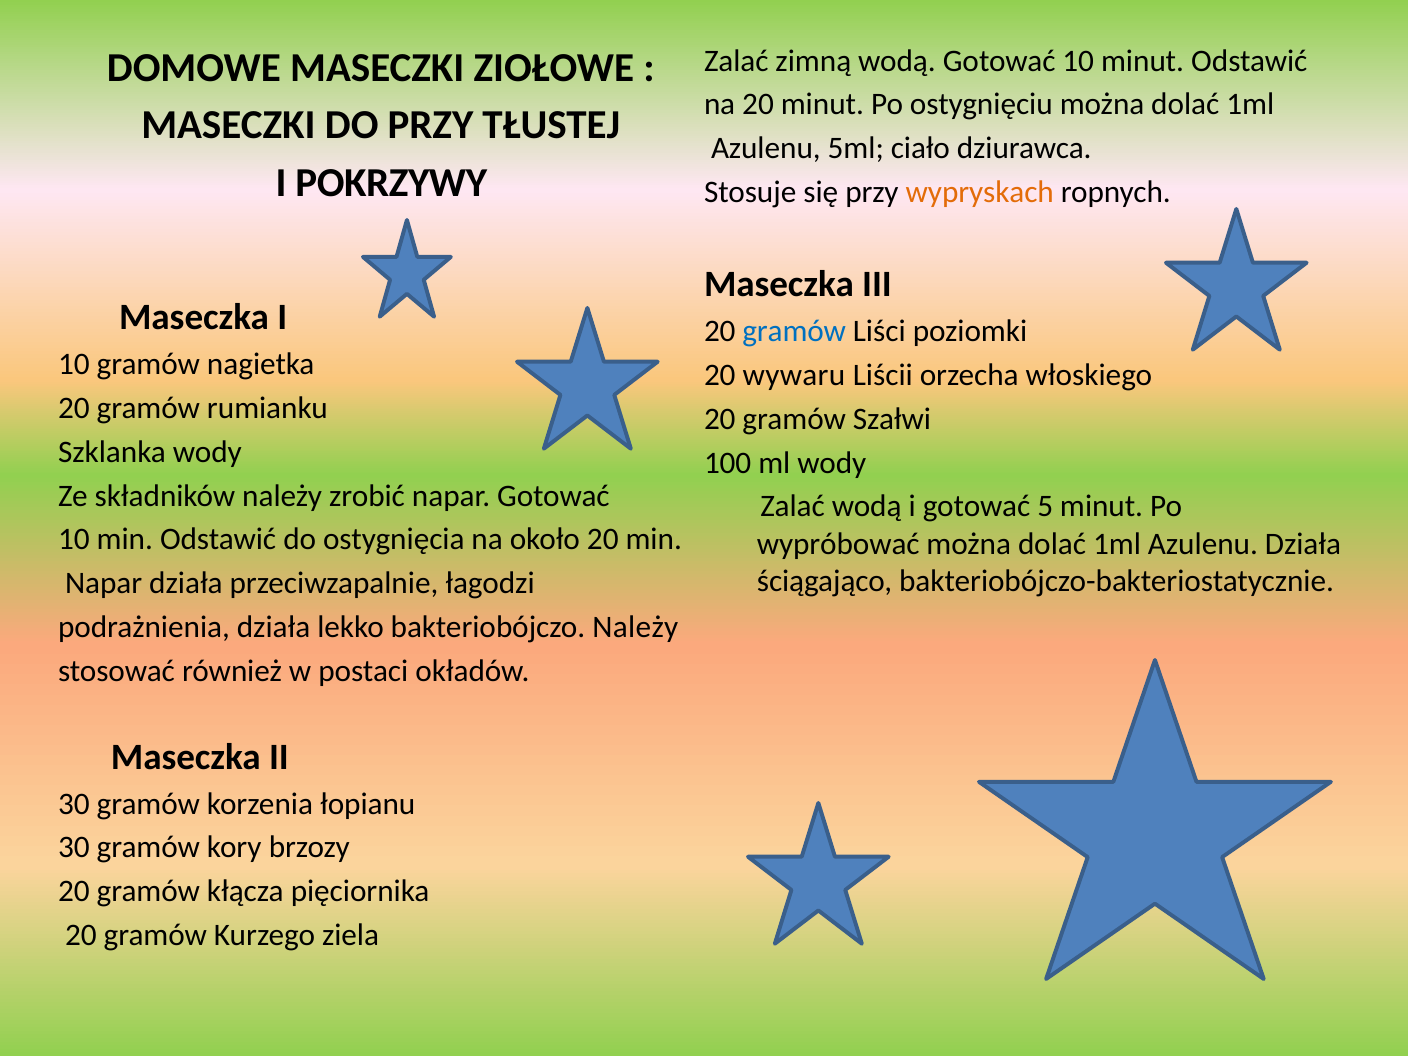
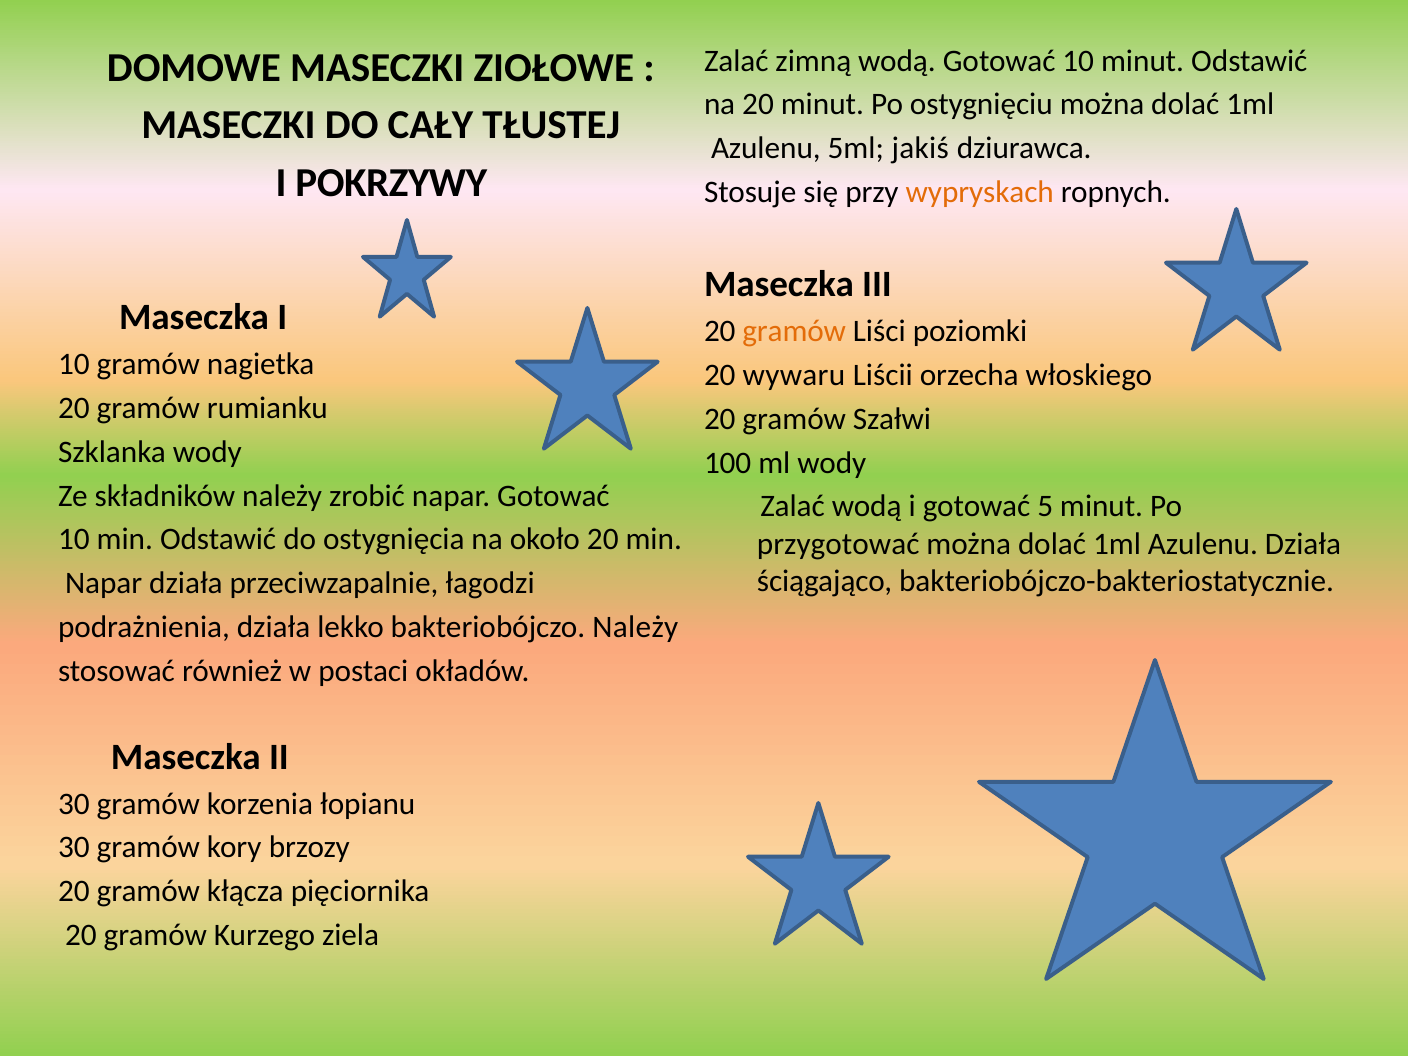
DO PRZY: PRZY -> CAŁY
ciało: ciało -> jakiś
gramów at (794, 332) colour: blue -> orange
wypróbować: wypróbować -> przygotować
